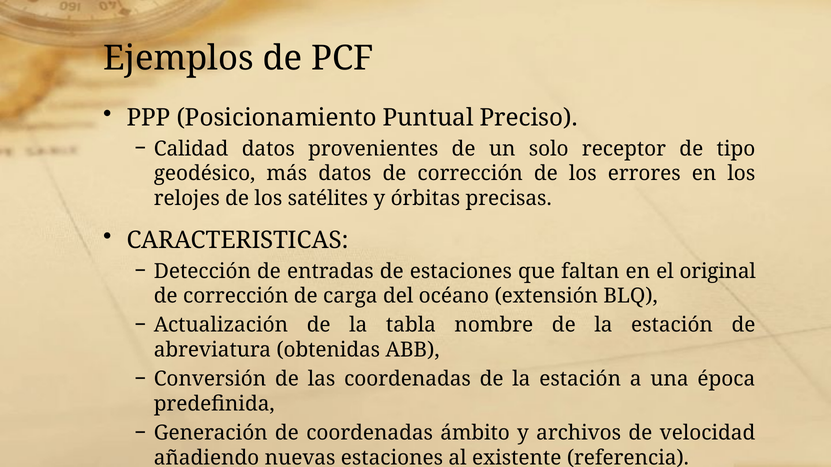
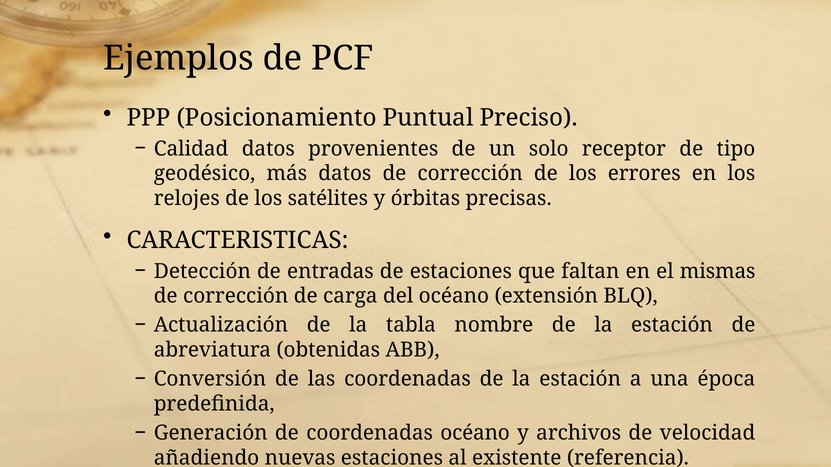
original: original -> mismas
coordenadas ámbito: ámbito -> océano
